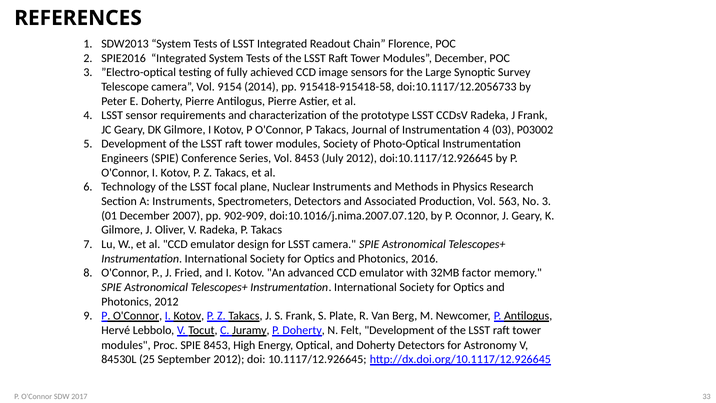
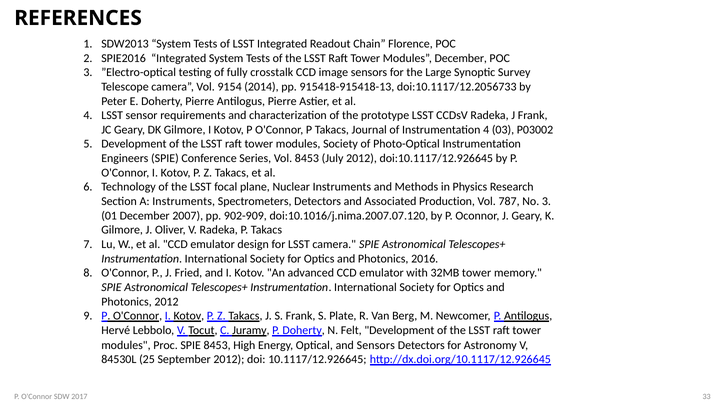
achieved: achieved -> crosstalk
915418-915418-58: 915418-915418-58 -> 915418-915418-13
563: 563 -> 787
32MB factor: factor -> tower
and Doherty: Doherty -> Sensors
